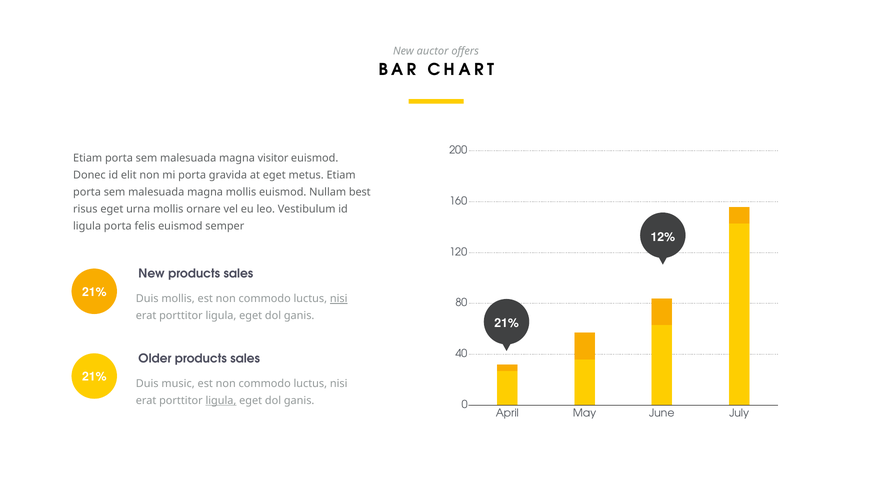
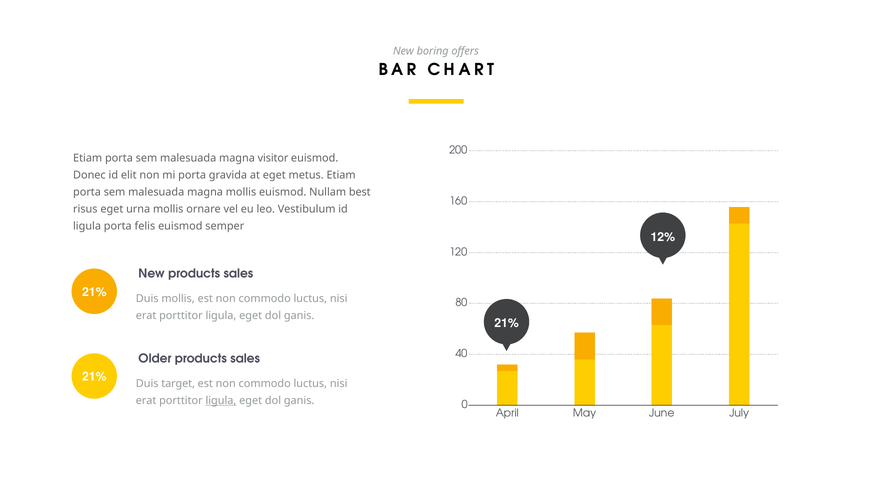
auctor: auctor -> boring
nisi at (339, 299) underline: present -> none
music: music -> target
